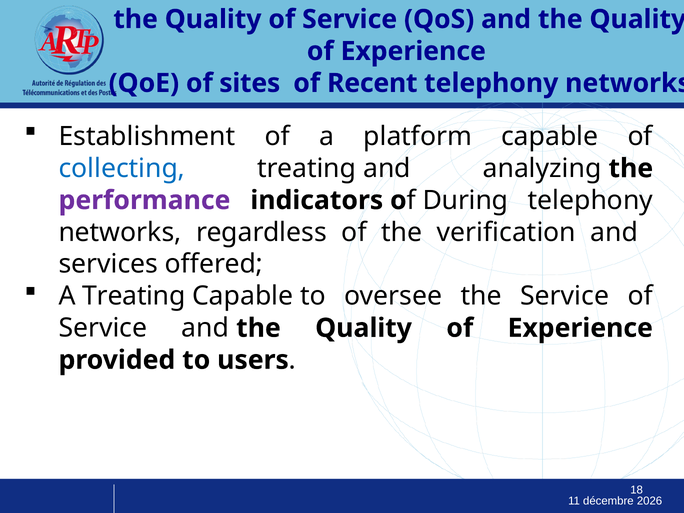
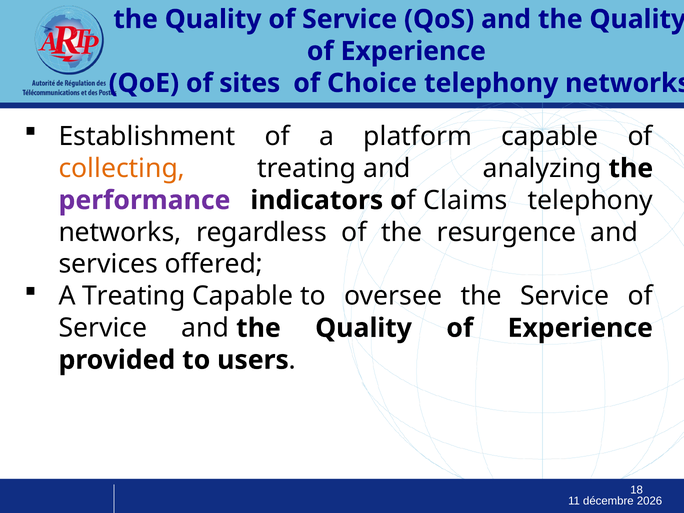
Recent: Recent -> Choice
collecting colour: blue -> orange
During: During -> Claims
verification: verification -> resurgence
